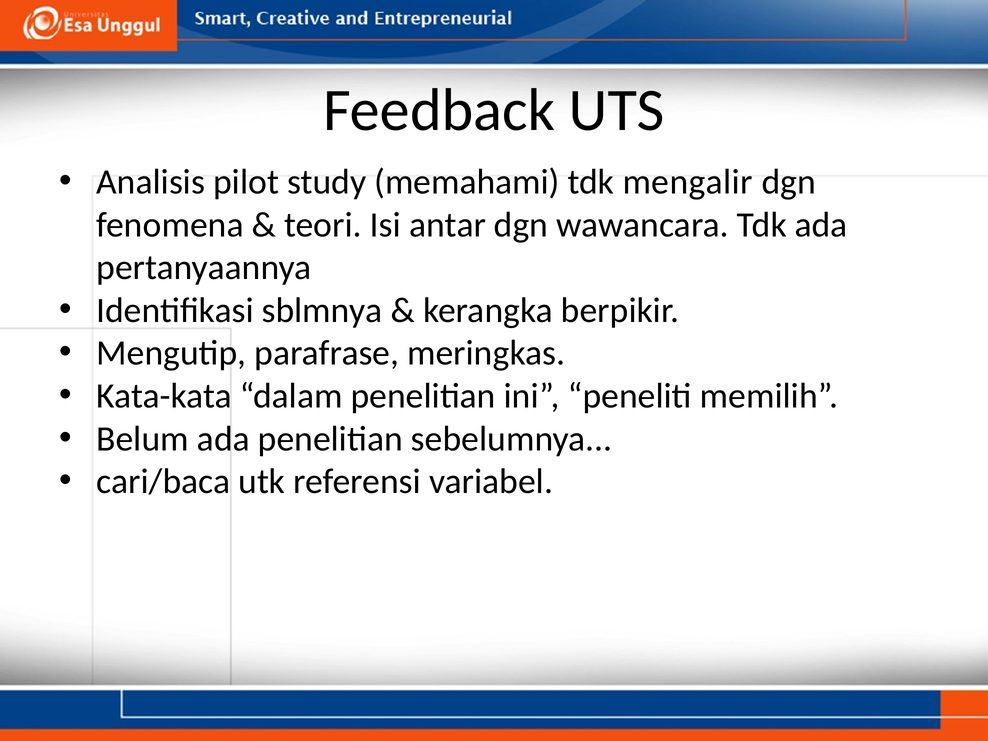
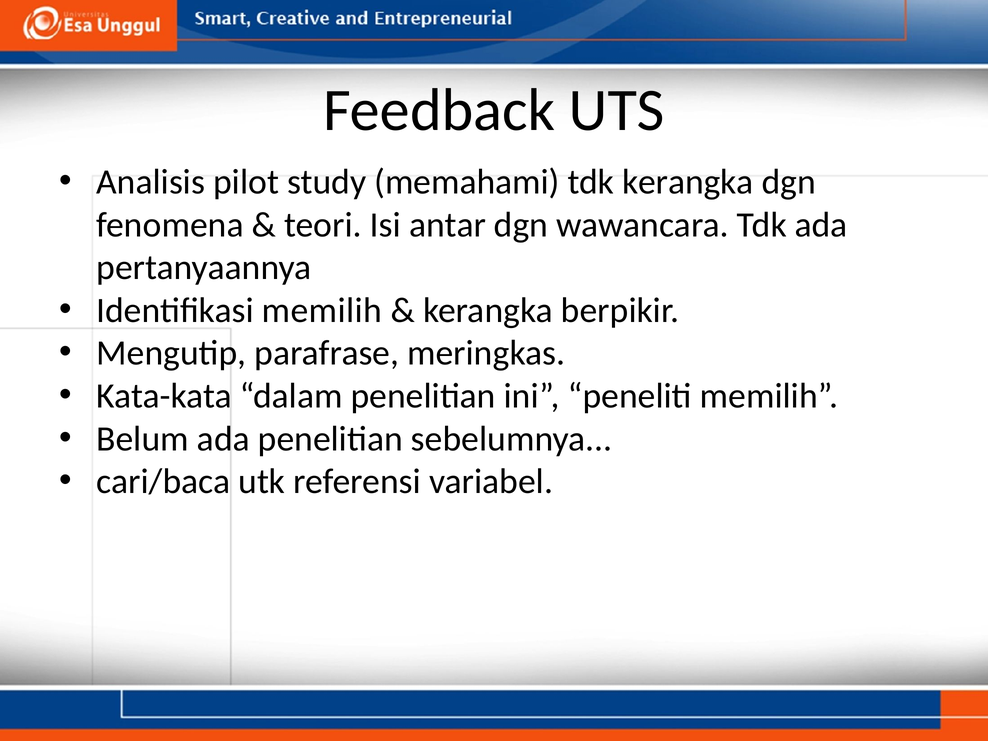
tdk mengalir: mengalir -> kerangka
Identifikasi sblmnya: sblmnya -> memilih
